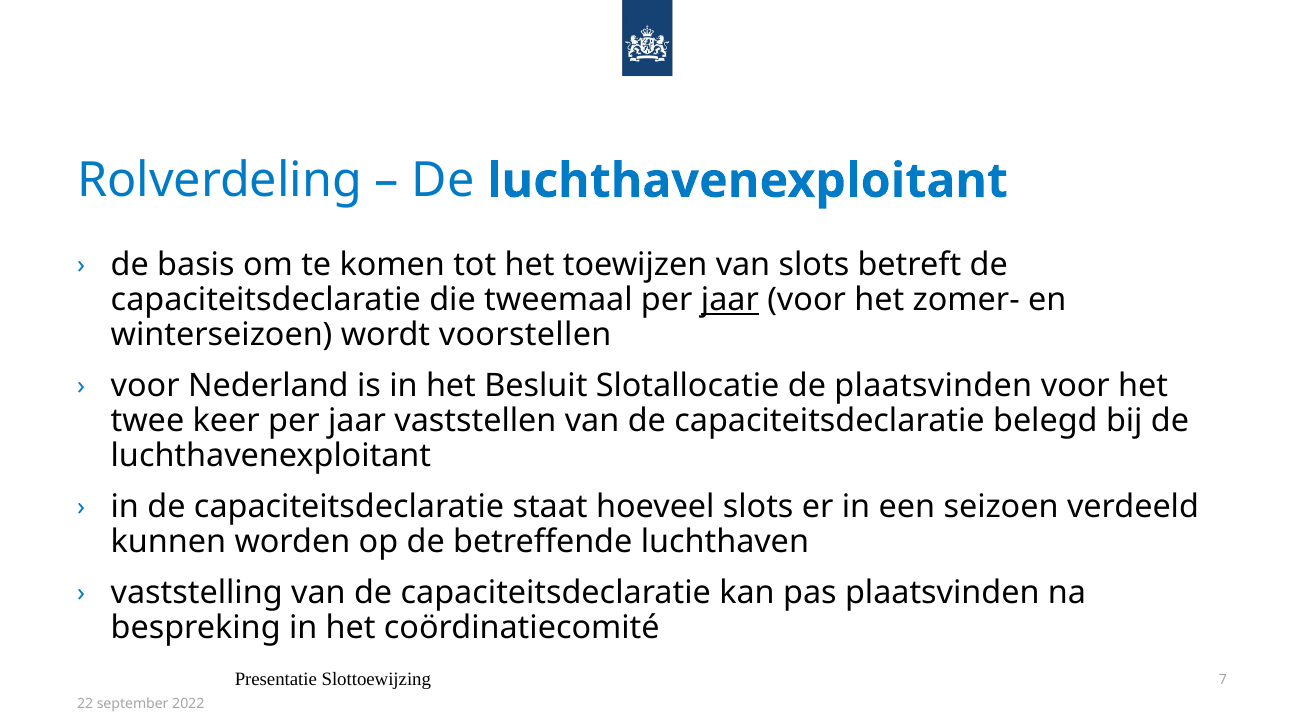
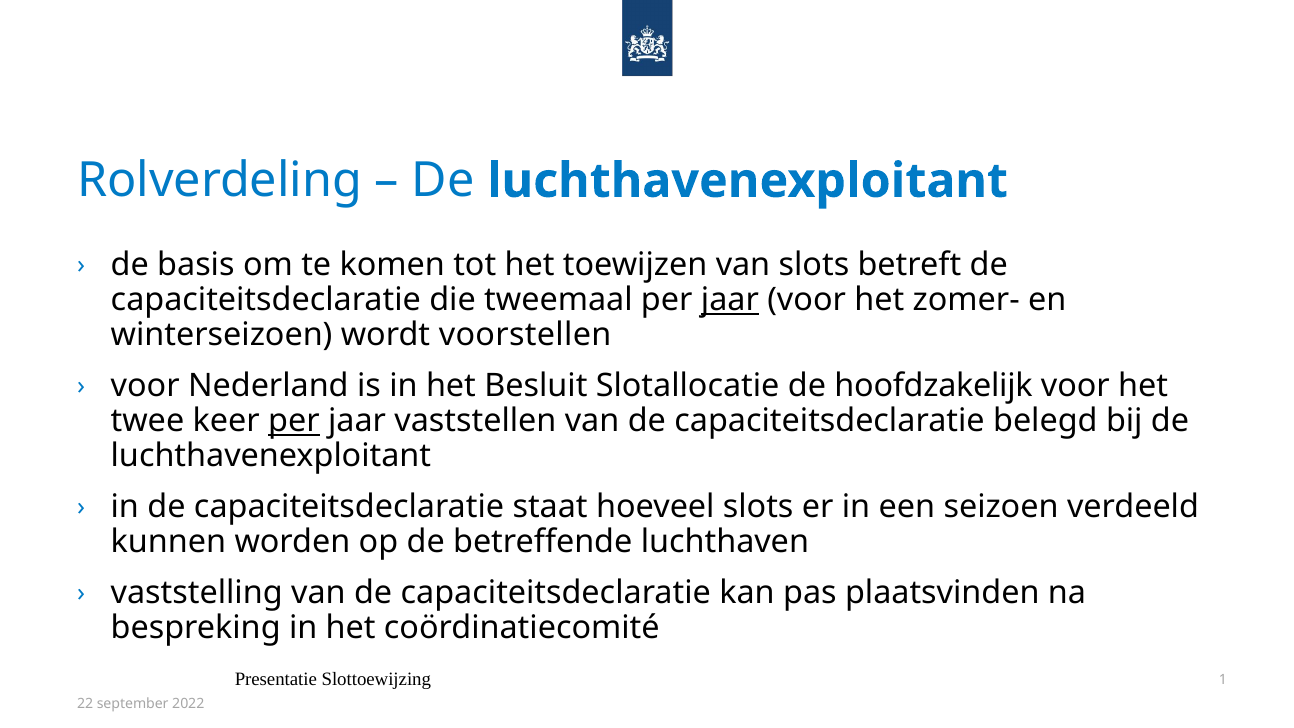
de plaatsvinden: plaatsvinden -> hoofdzakelijk
per at (294, 421) underline: none -> present
7: 7 -> 1
